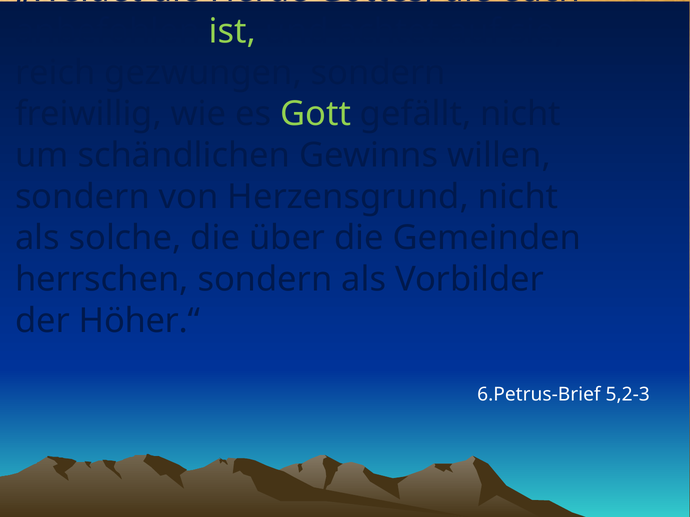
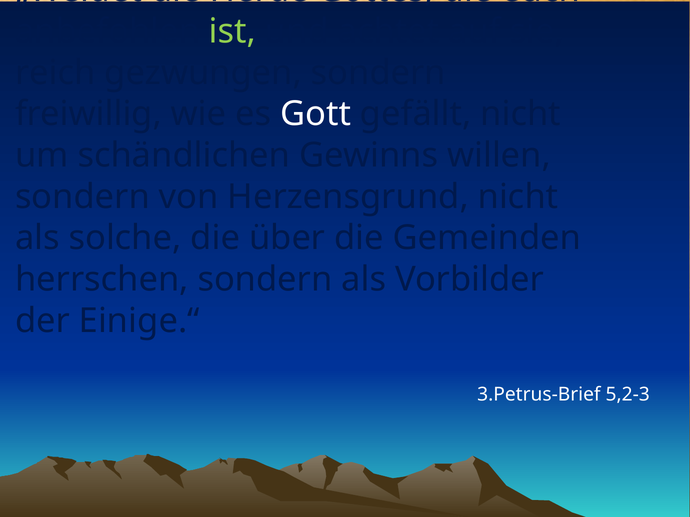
Gott colour: light green -> white
Höher.“: Höher.“ -> Einige.“
6.Petrus-Brief: 6.Petrus-Brief -> 3.Petrus-Brief
